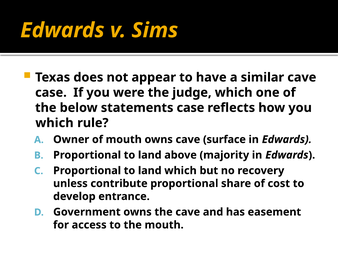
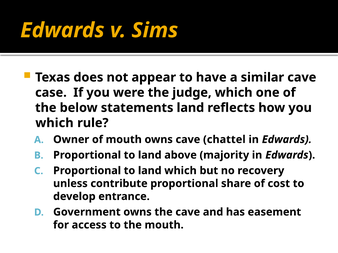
statements case: case -> land
surface: surface -> chattel
